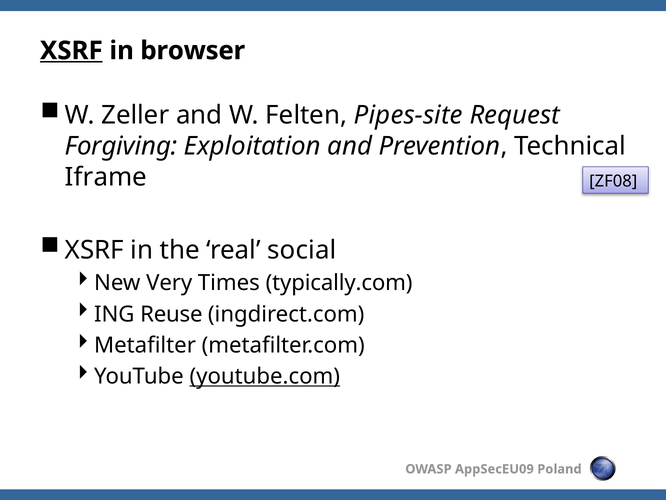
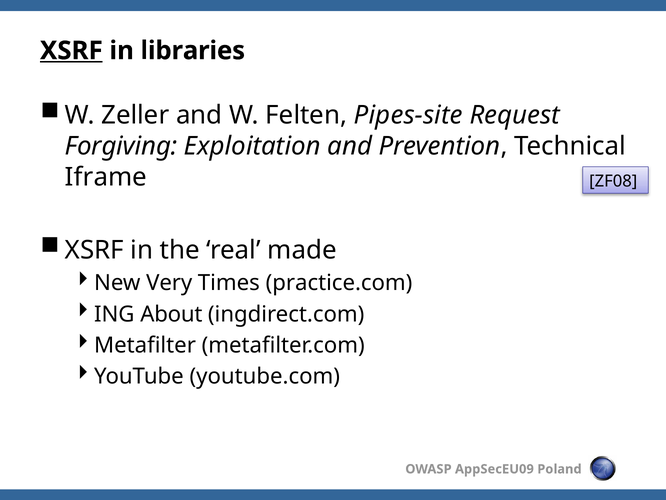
browser: browser -> libraries
social: social -> made
typically.com: typically.com -> practice.com
Reuse: Reuse -> About
youtube.com underline: present -> none
